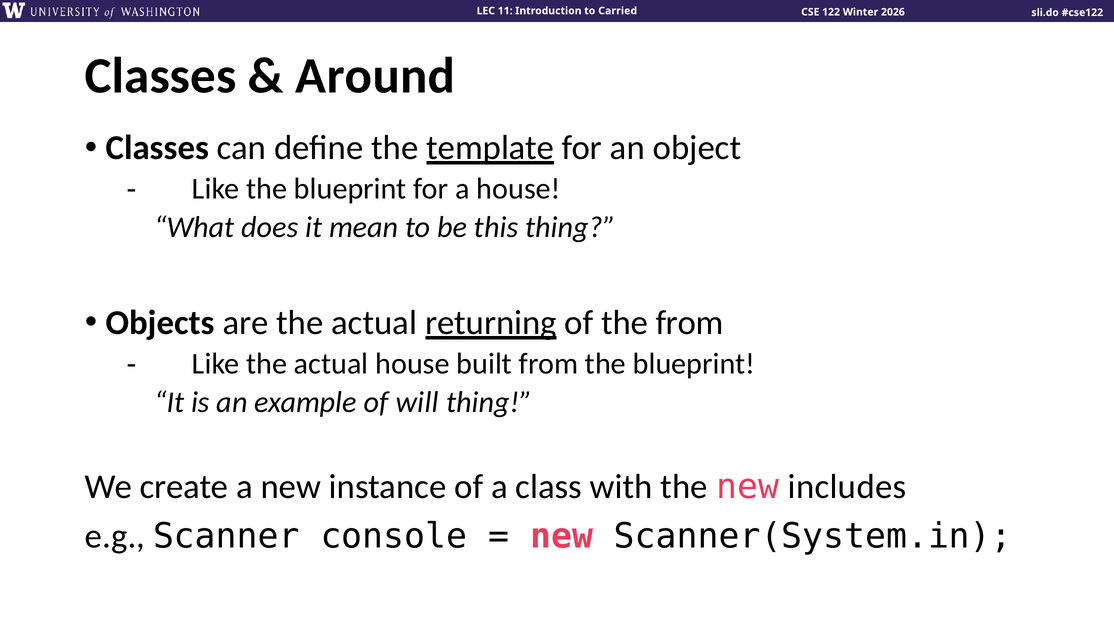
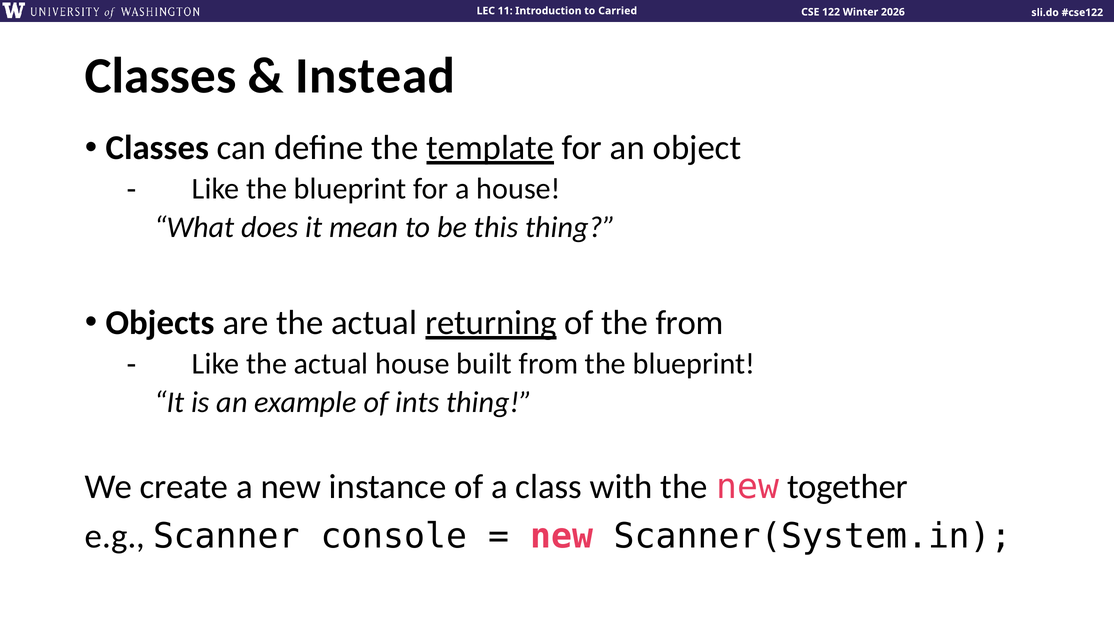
Around: Around -> Instead
will: will -> ints
includes: includes -> together
